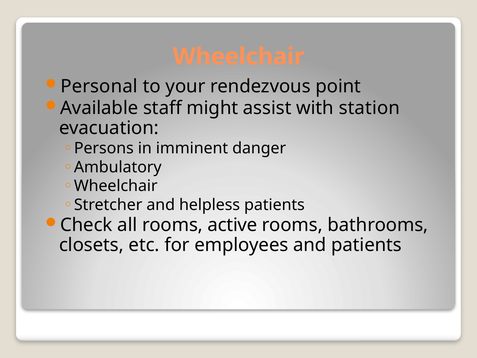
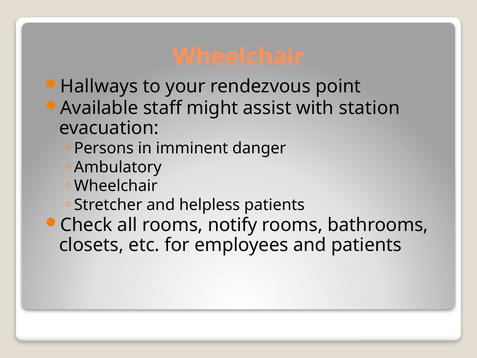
Personal: Personal -> Hallways
active: active -> notify
